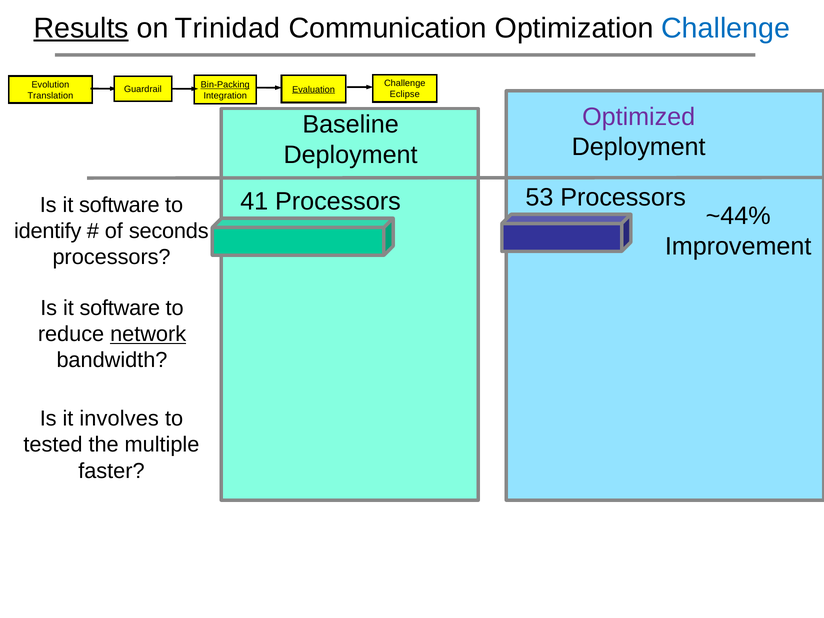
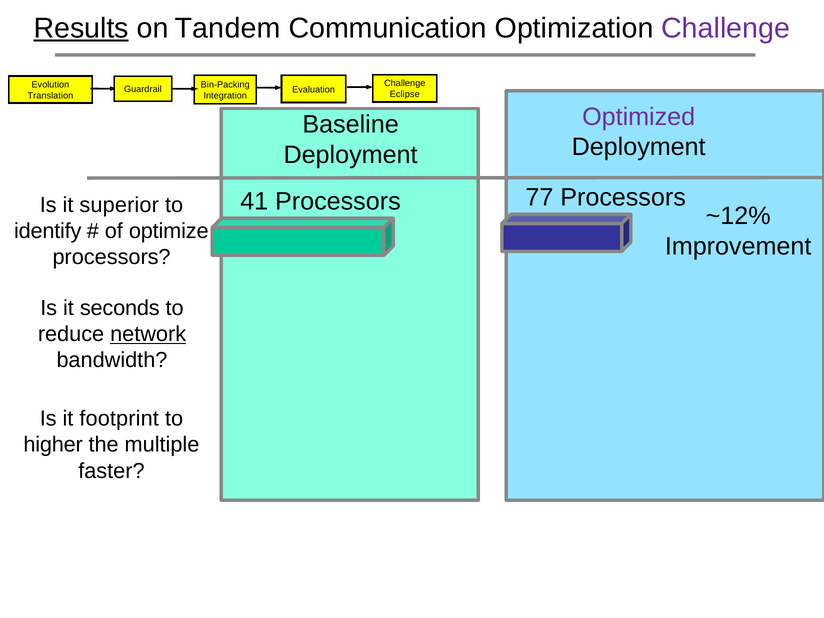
Trinidad: Trinidad -> Tandem
Challenge at (726, 28) colour: blue -> purple
Bin-Packing underline: present -> none
Evaluation underline: present -> none
53: 53 -> 77
software at (119, 205): software -> superior
~44%: ~44% -> ~12%
seconds: seconds -> optimize
software at (120, 308): software -> seconds
involves: involves -> footprint
tested: tested -> higher
